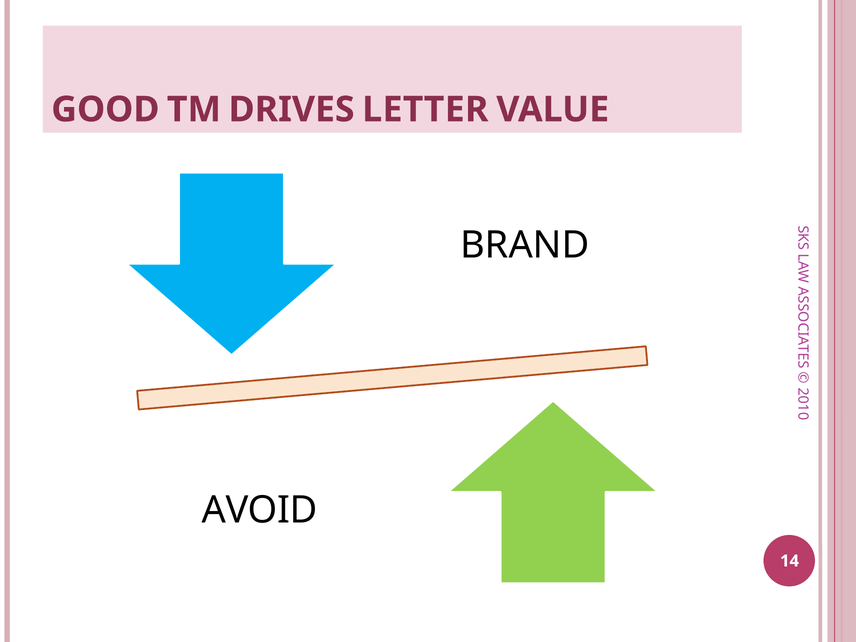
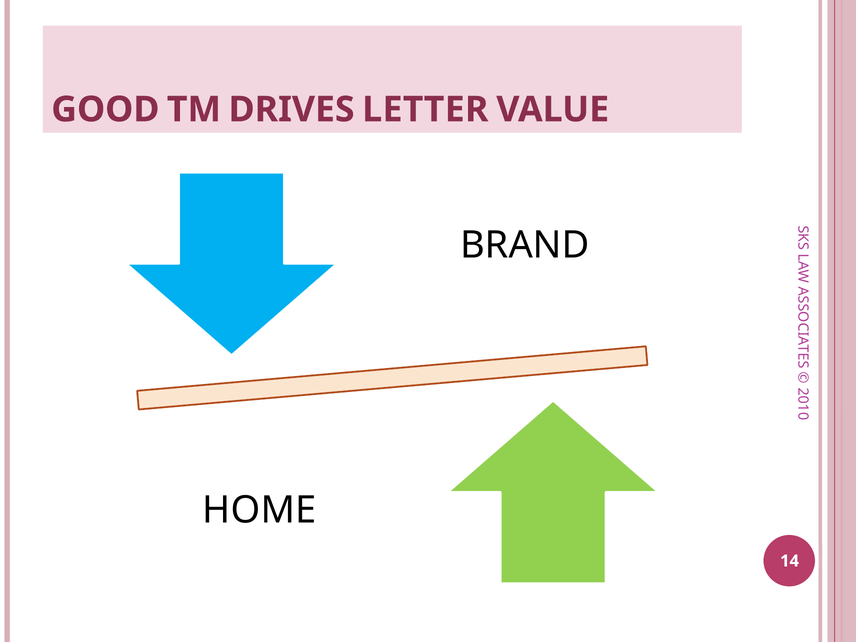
AVOID: AVOID -> HOME
